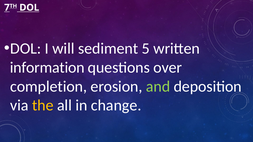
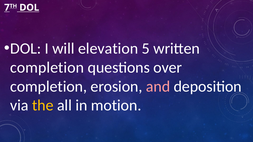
sediment: sediment -> elevation
information at (47, 68): information -> completion
and colour: light green -> pink
change: change -> motion
